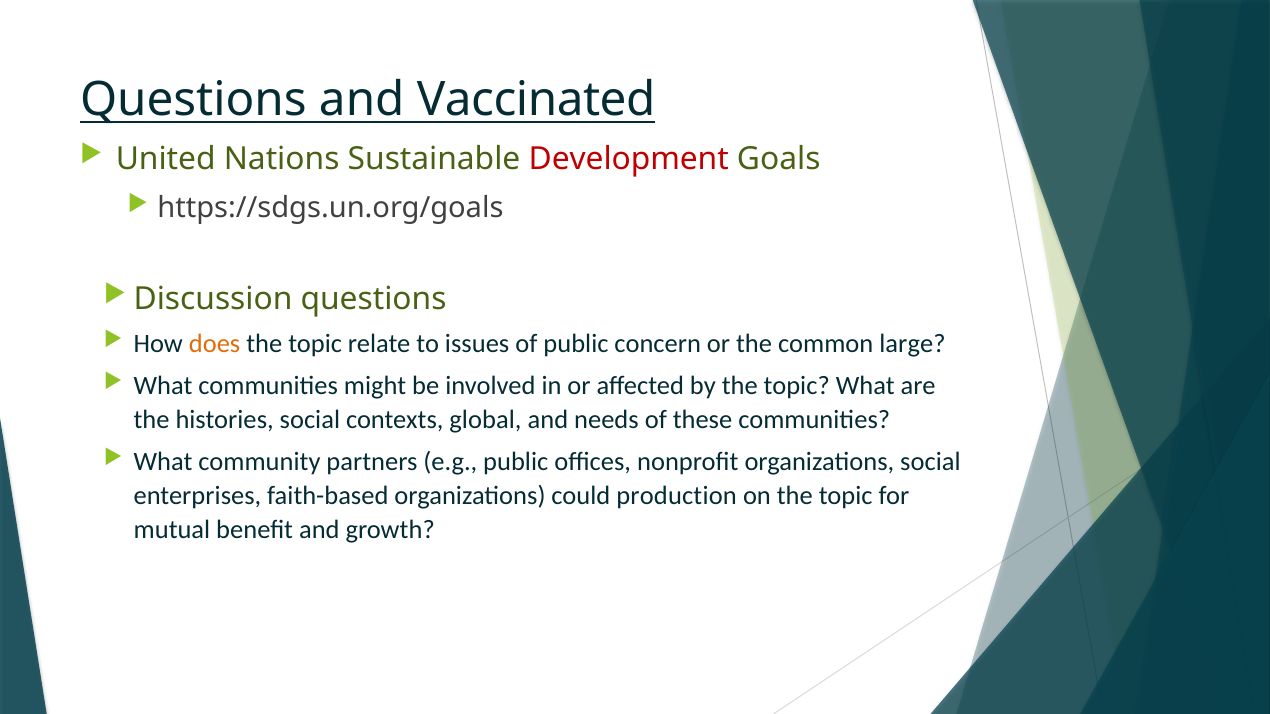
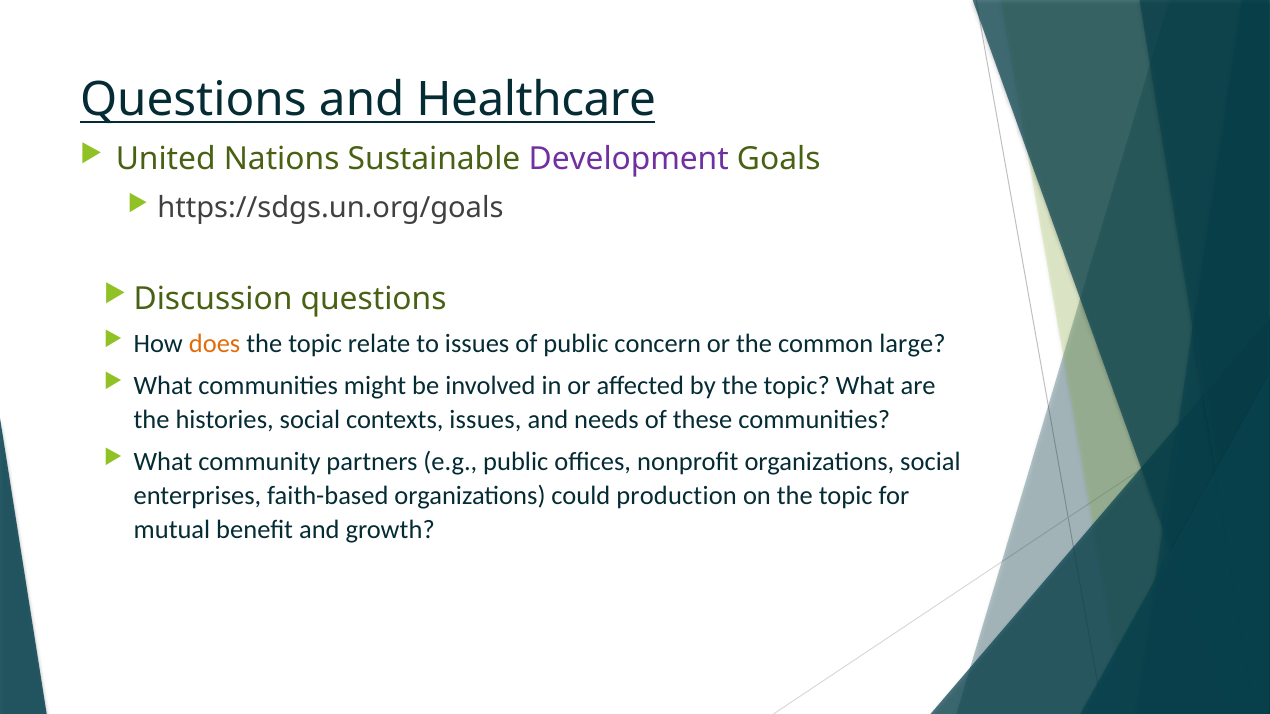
Vaccinated: Vaccinated -> Healthcare
Development colour: red -> purple
contexts global: global -> issues
